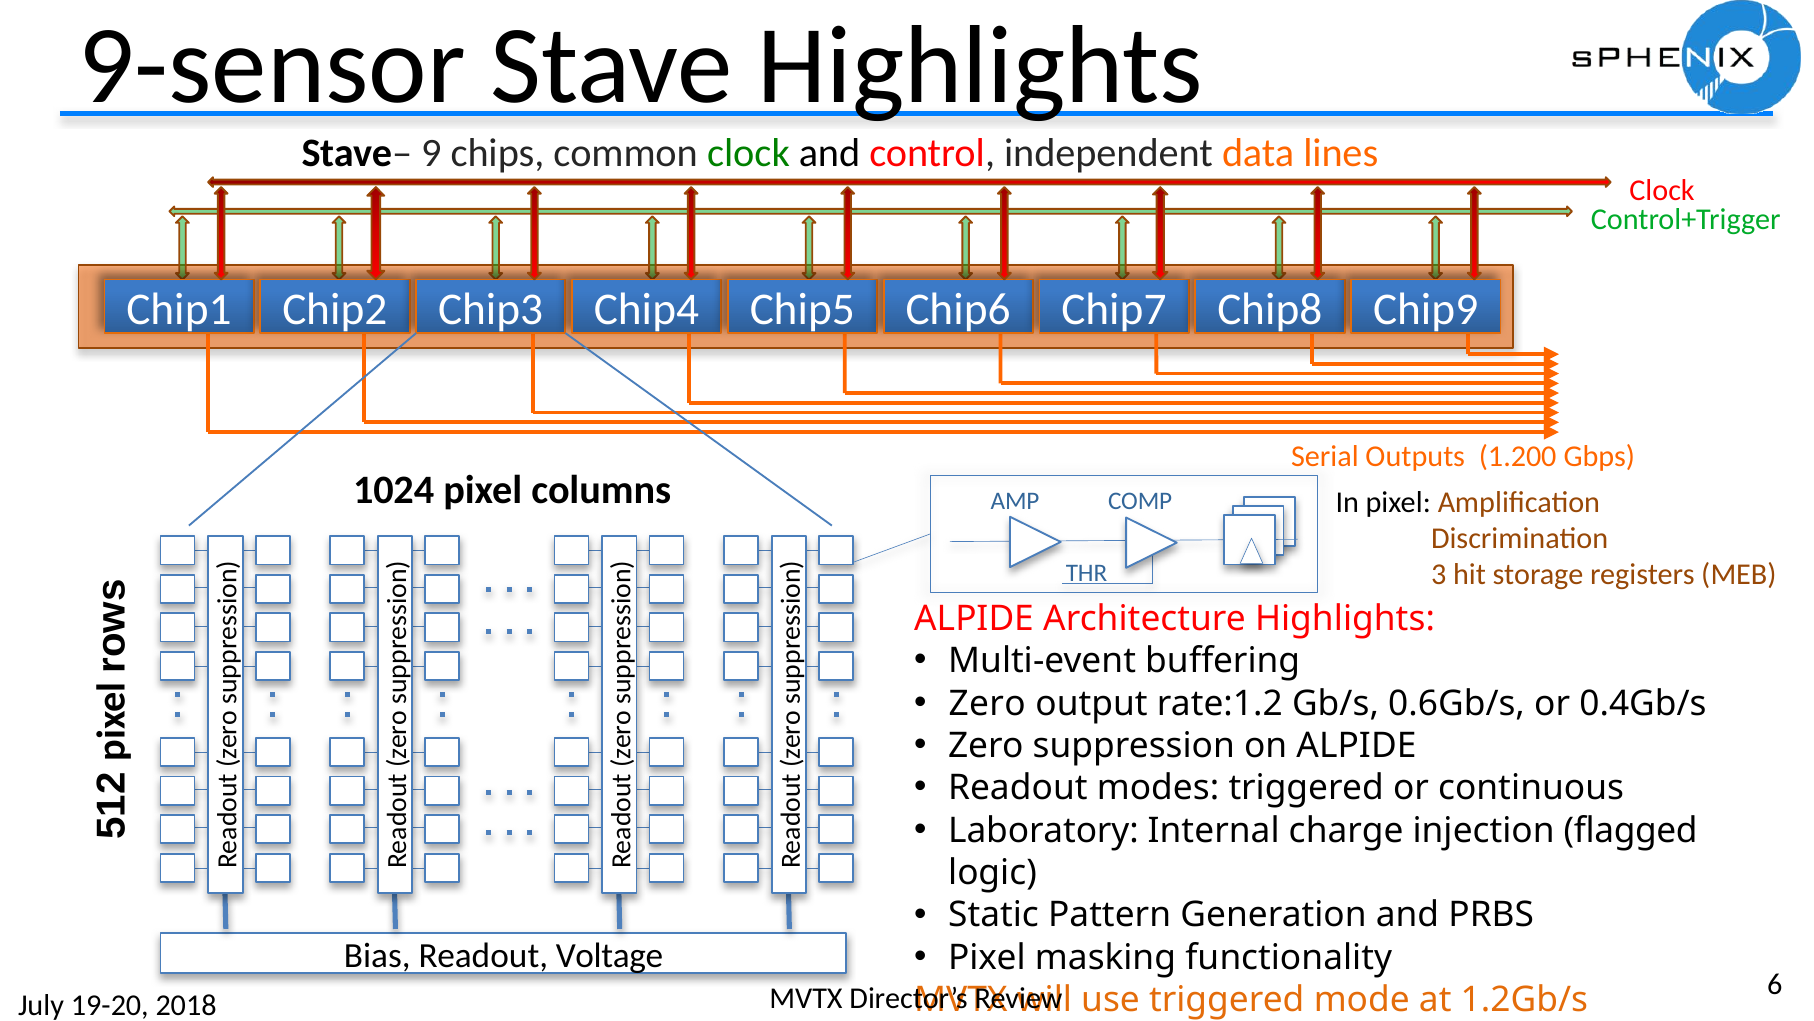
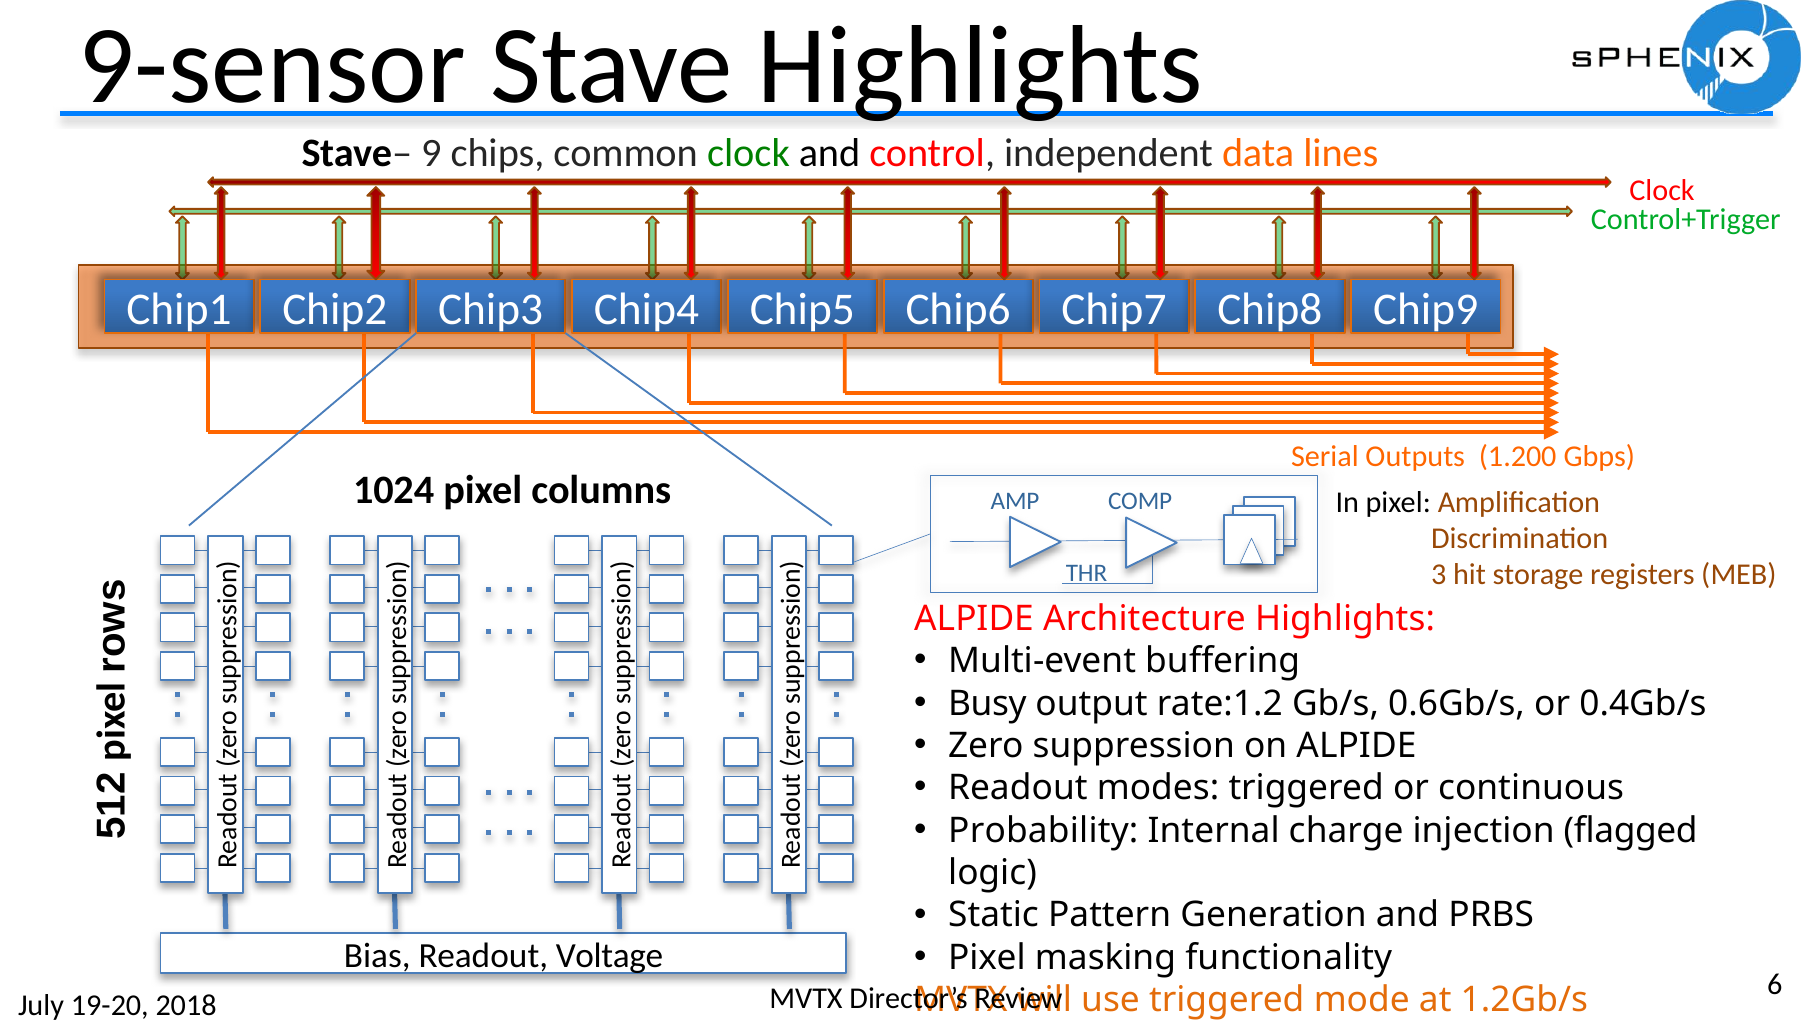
Zero at (987, 703): Zero -> Busy
Laboratory: Laboratory -> Probability
